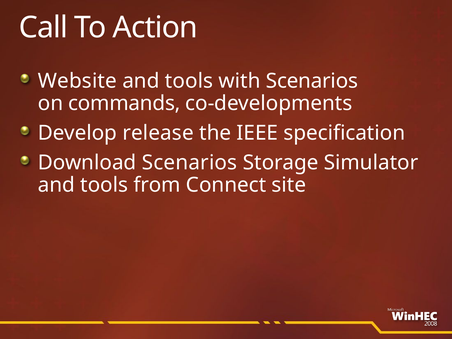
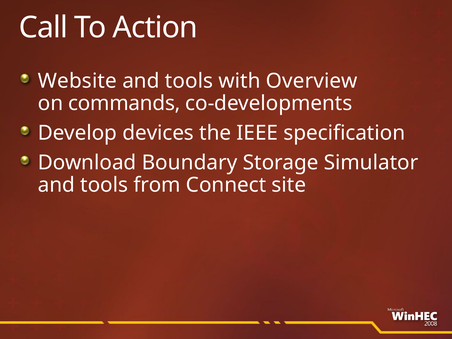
with Scenarios: Scenarios -> Overview
release: release -> devices
Download Scenarios: Scenarios -> Boundary
